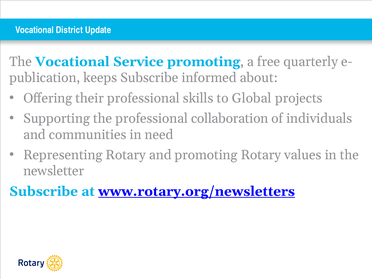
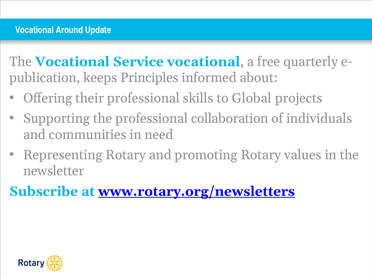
District: District -> Around
Service promoting: promoting -> vocational
keeps Subscribe: Subscribe -> Principles
